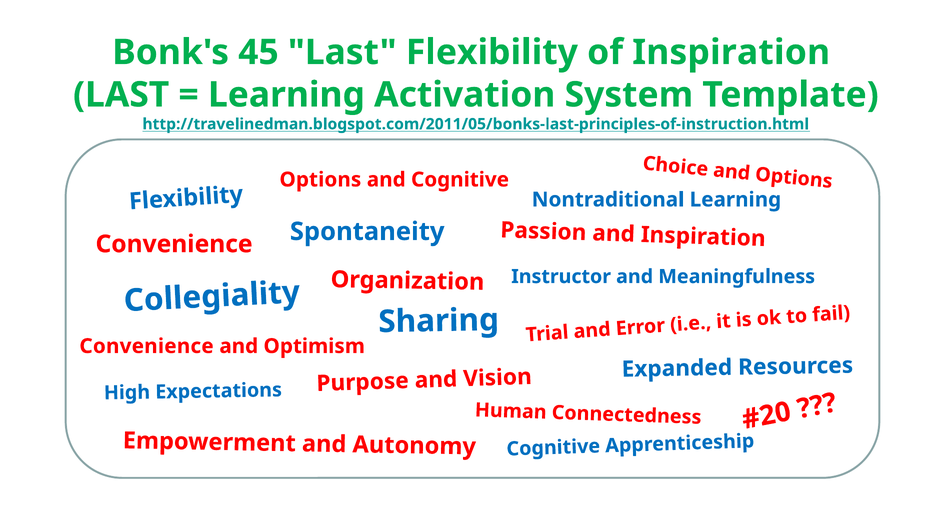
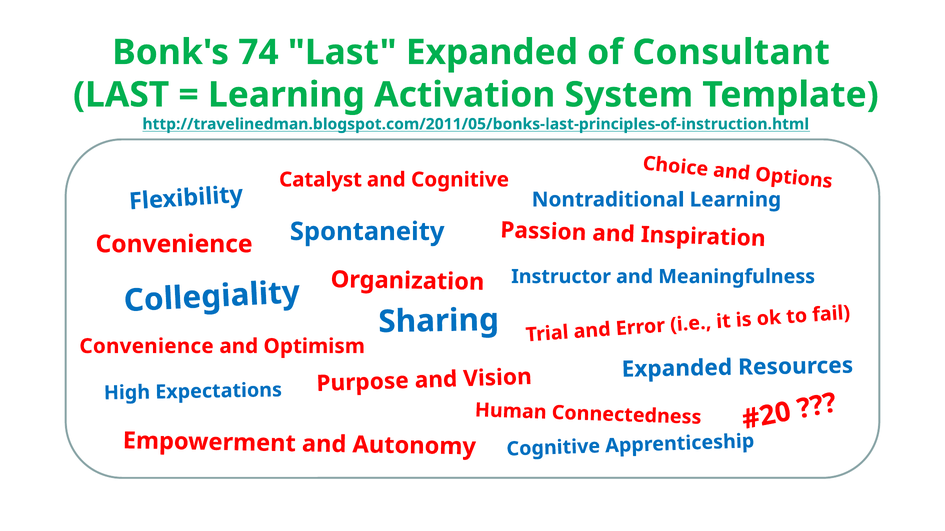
45: 45 -> 74
Last Flexibility: Flexibility -> Expanded
of Inspiration: Inspiration -> Consultant
Options at (320, 180): Options -> Catalyst
